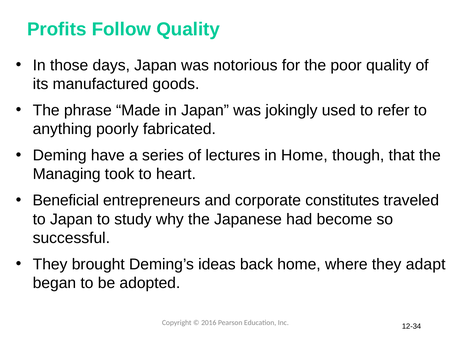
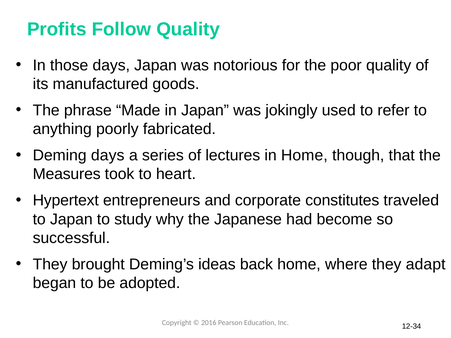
Deming have: have -> days
Managing: Managing -> Measures
Beneficial: Beneficial -> Hypertext
